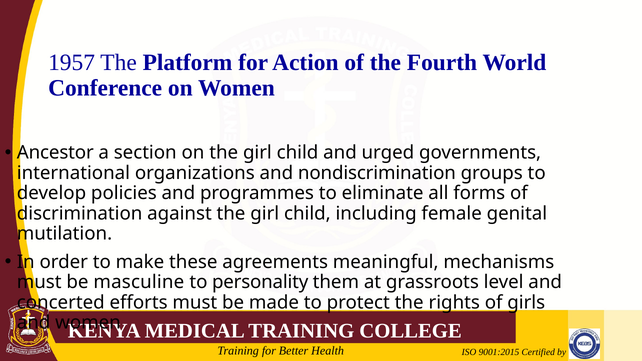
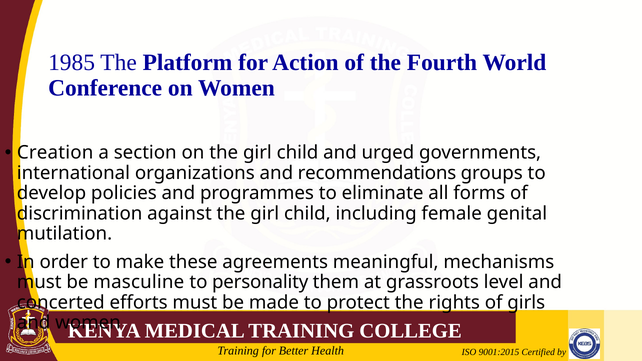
1957: 1957 -> 1985
Ancestor: Ancestor -> Creation
nondiscrimination: nondiscrimination -> recommendations
